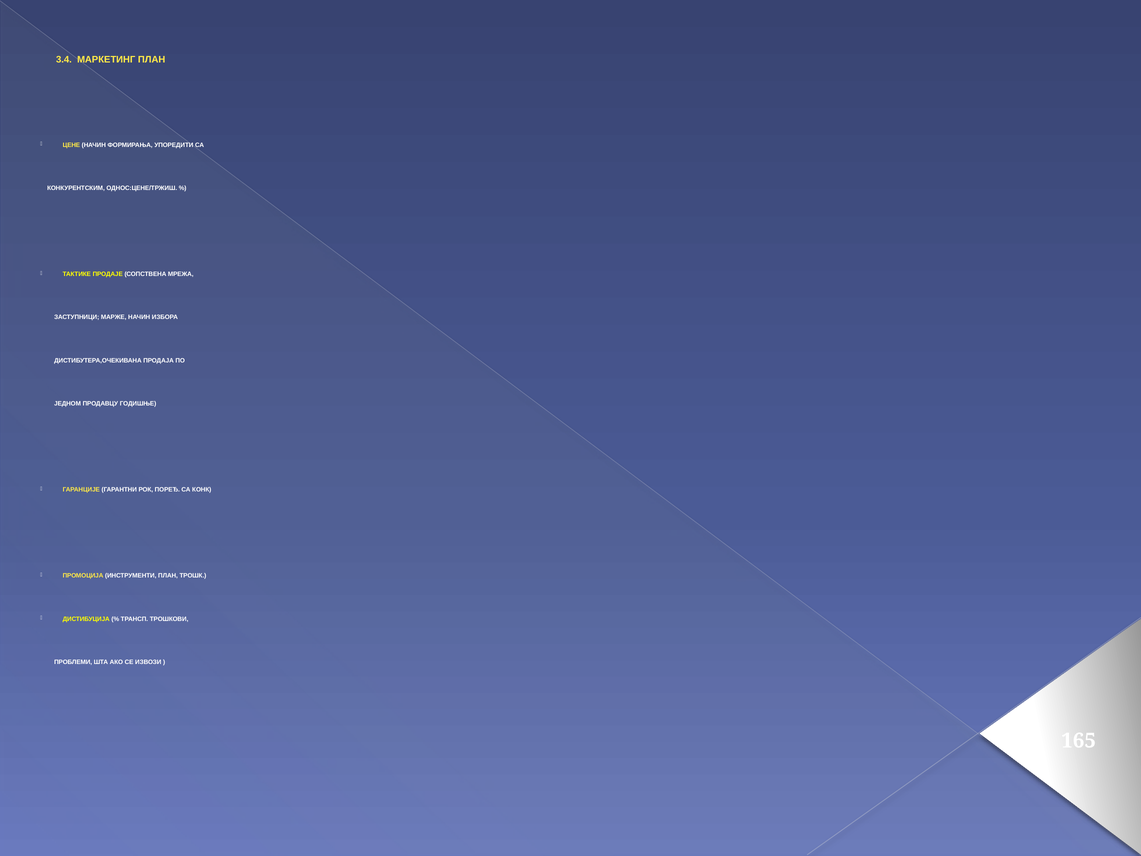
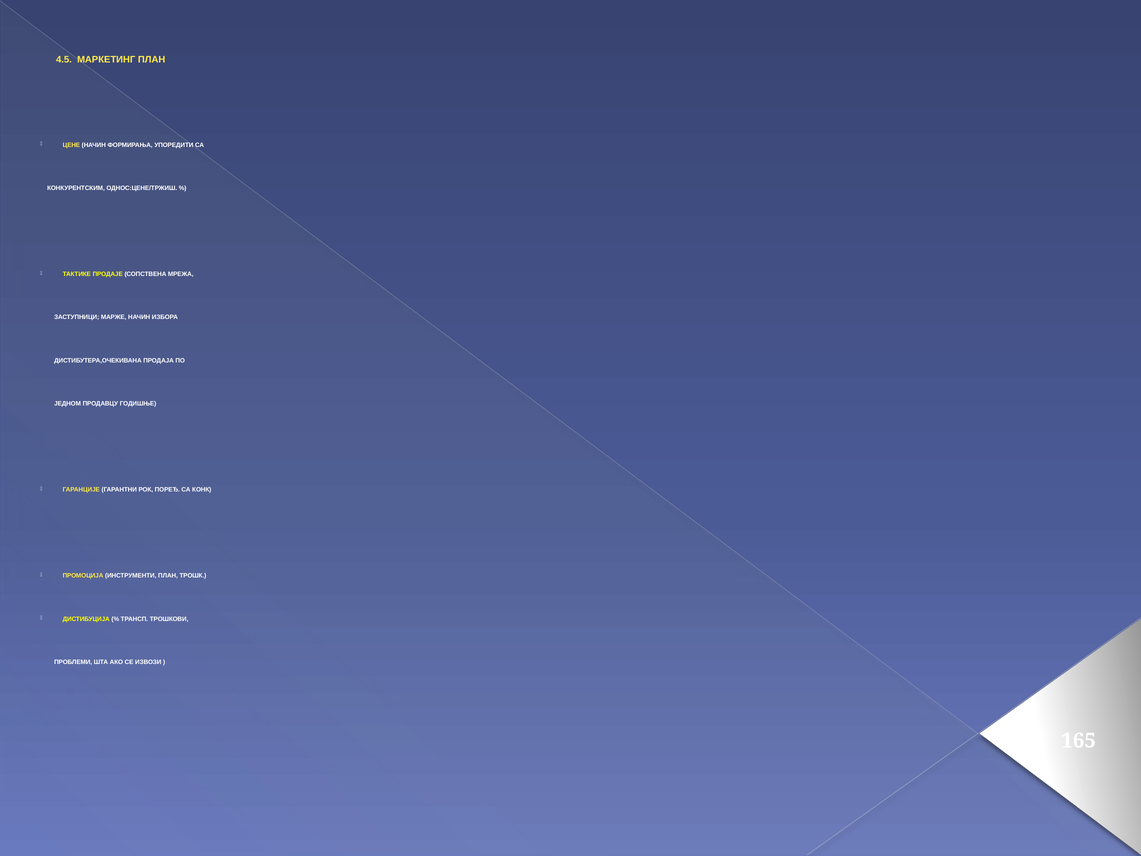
3.4: 3.4 -> 4.5
